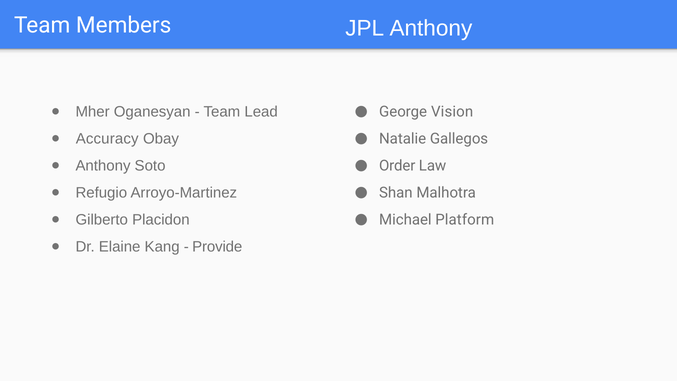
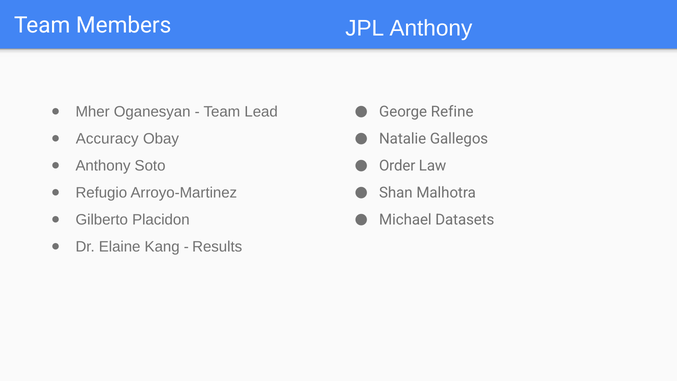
Vision: Vision -> Refine
Platform: Platform -> Datasets
Provide: Provide -> Results
